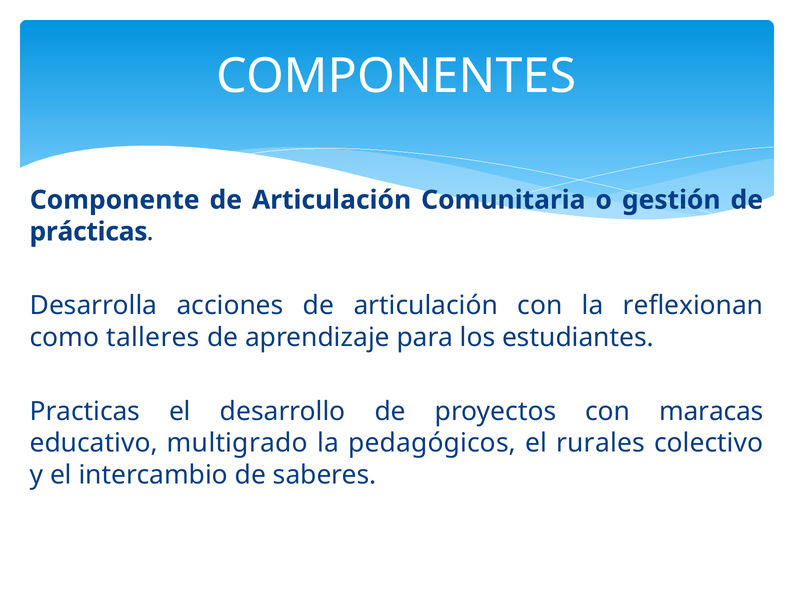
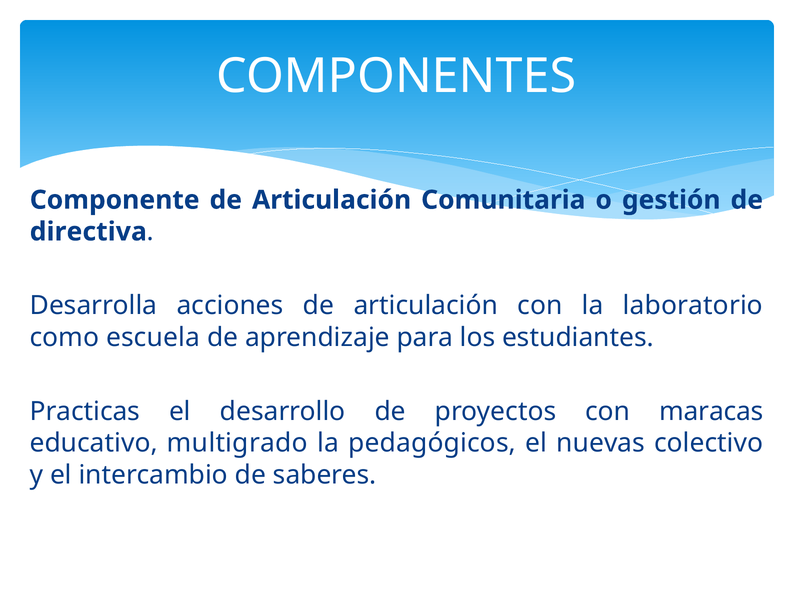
prácticas: prácticas -> directiva
reflexionan: reflexionan -> laboratorio
talleres: talleres -> escuela
rurales: rurales -> nuevas
